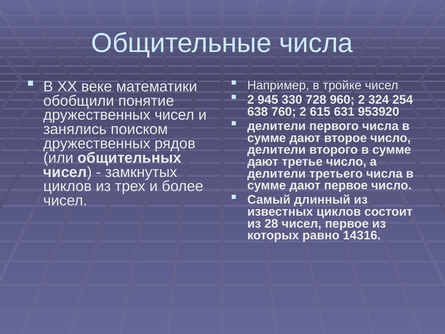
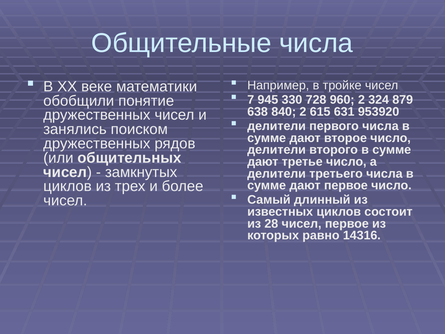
2 at (251, 100): 2 -> 7
254: 254 -> 879
760: 760 -> 840
